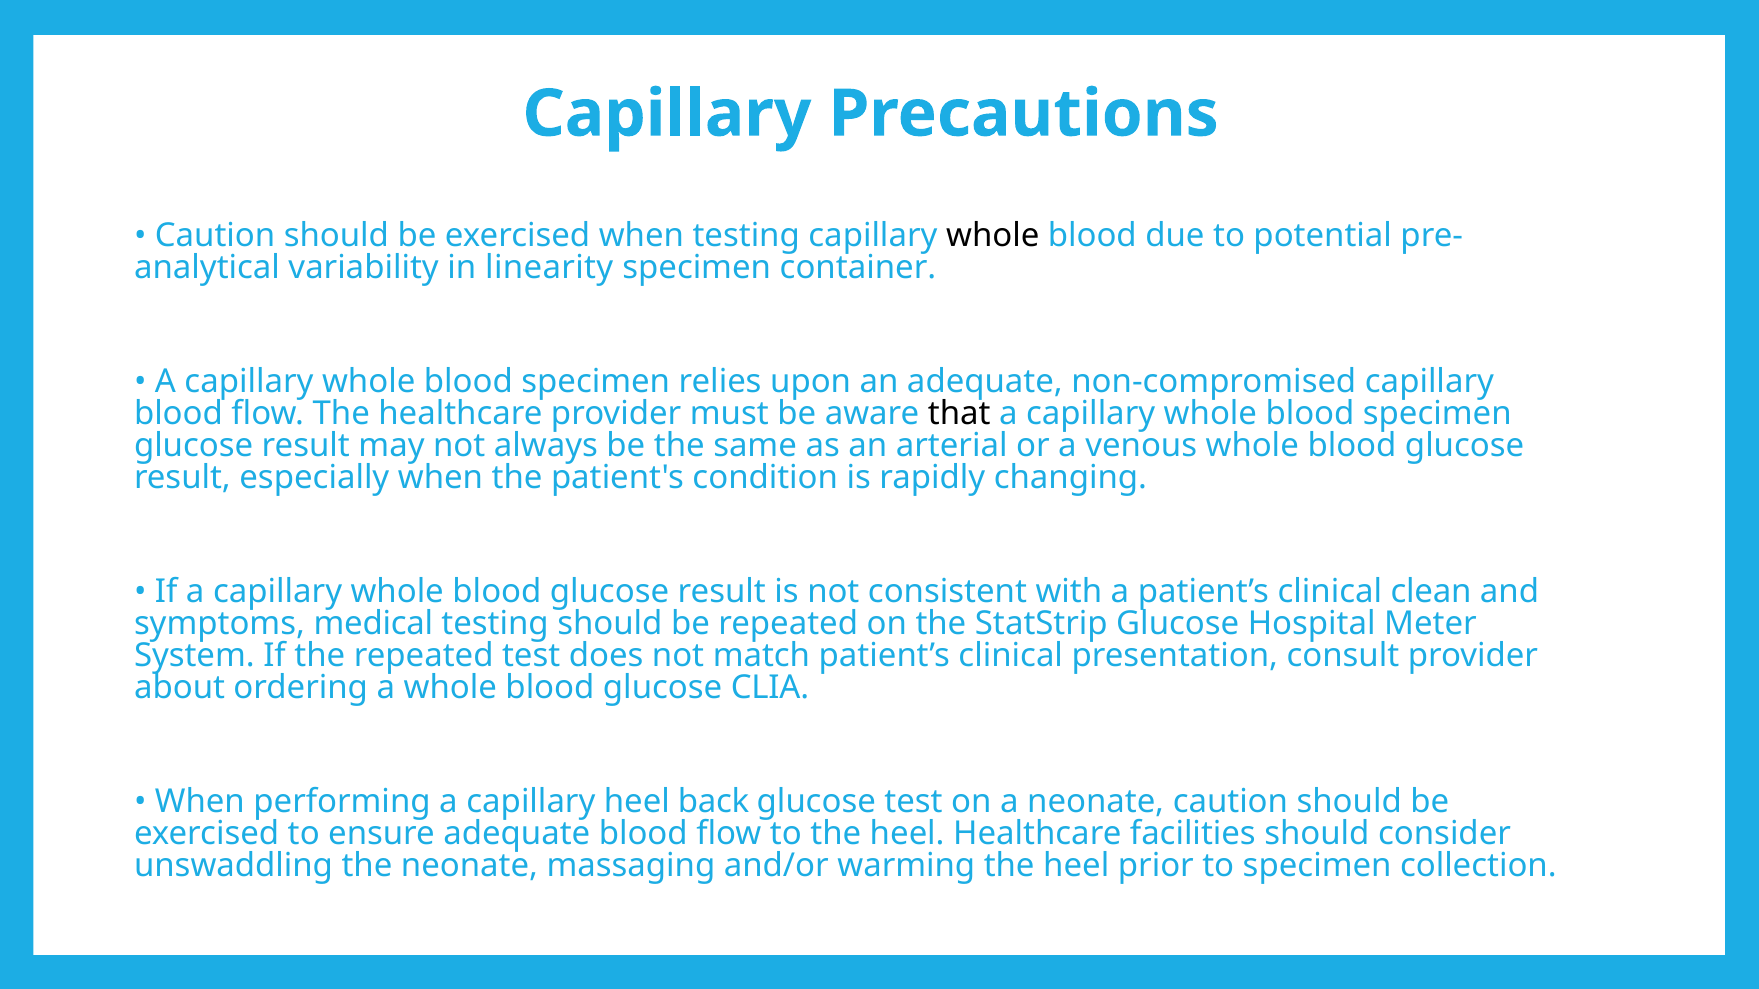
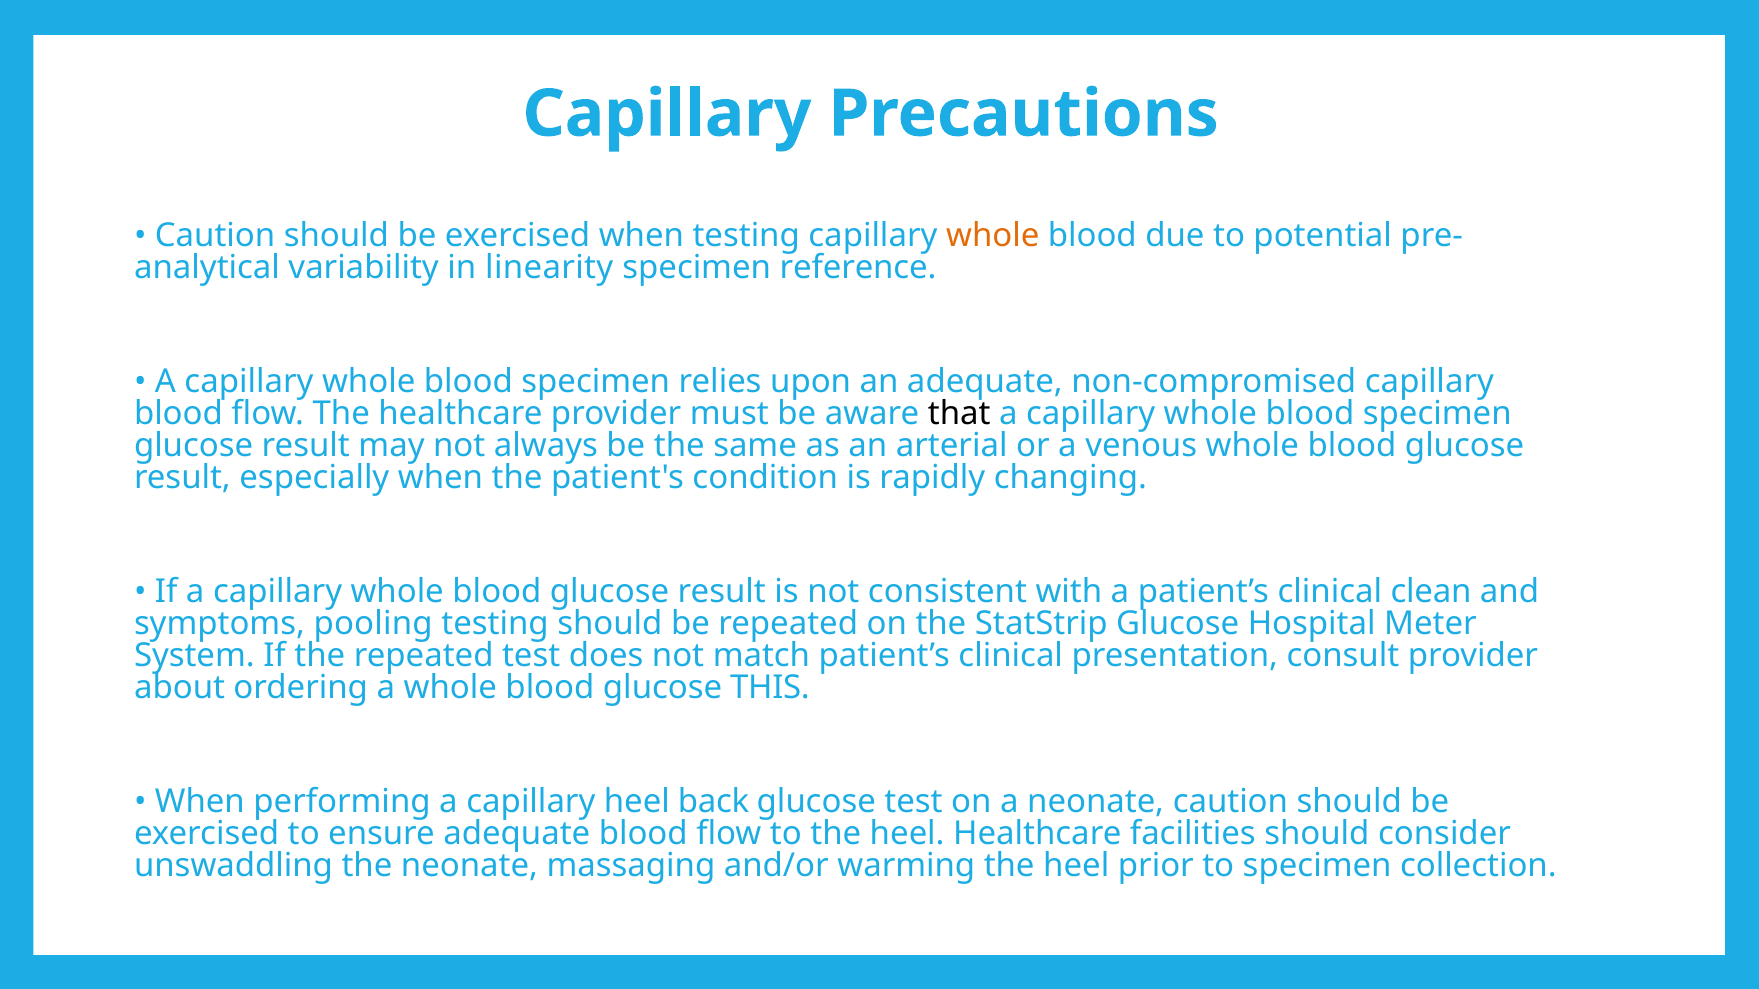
whole at (993, 236) colour: black -> orange
container: container -> reference
medical: medical -> pooling
CLIA: CLIA -> THIS
